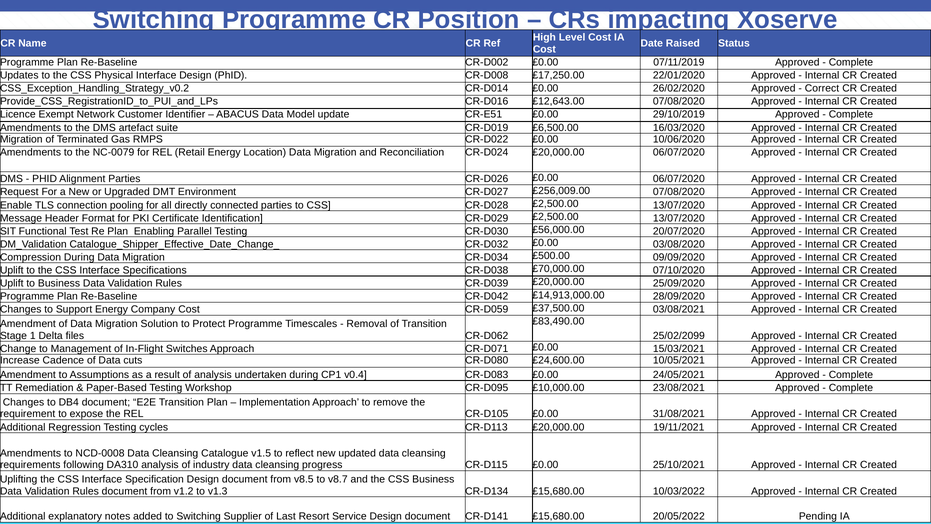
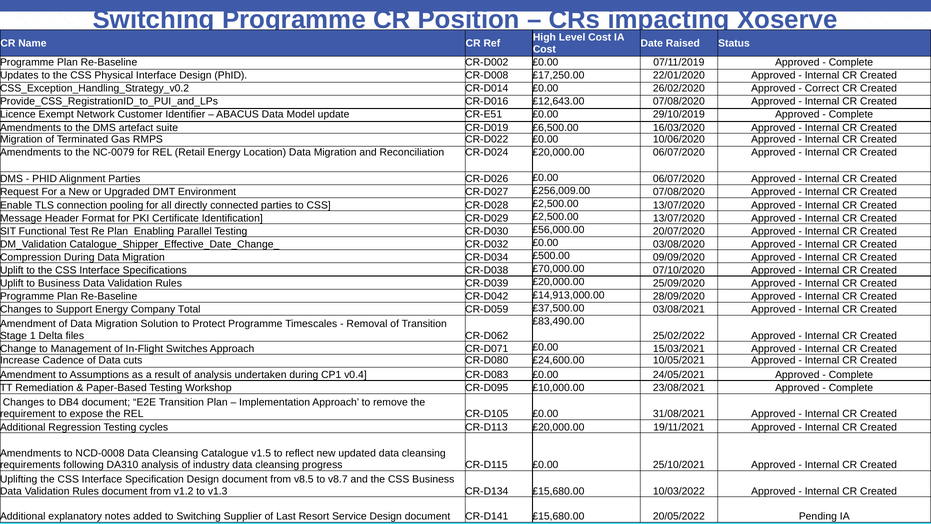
Company Cost: Cost -> Total
25/02/2099: 25/02/2099 -> 25/02/2022
